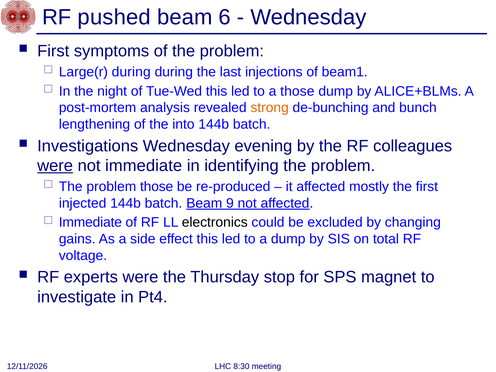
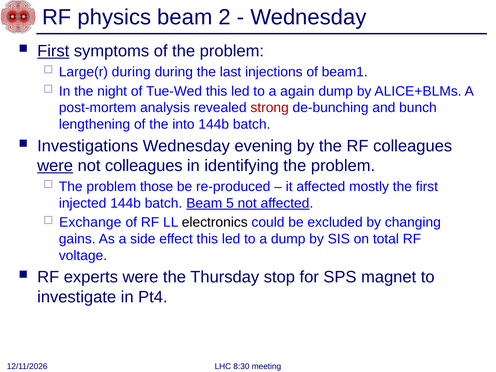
pushed: pushed -> physics
6: 6 -> 2
First at (53, 51) underline: none -> present
a those: those -> again
strong colour: orange -> red
not immediate: immediate -> colleagues
9: 9 -> 5
Immediate at (90, 222): Immediate -> Exchange
